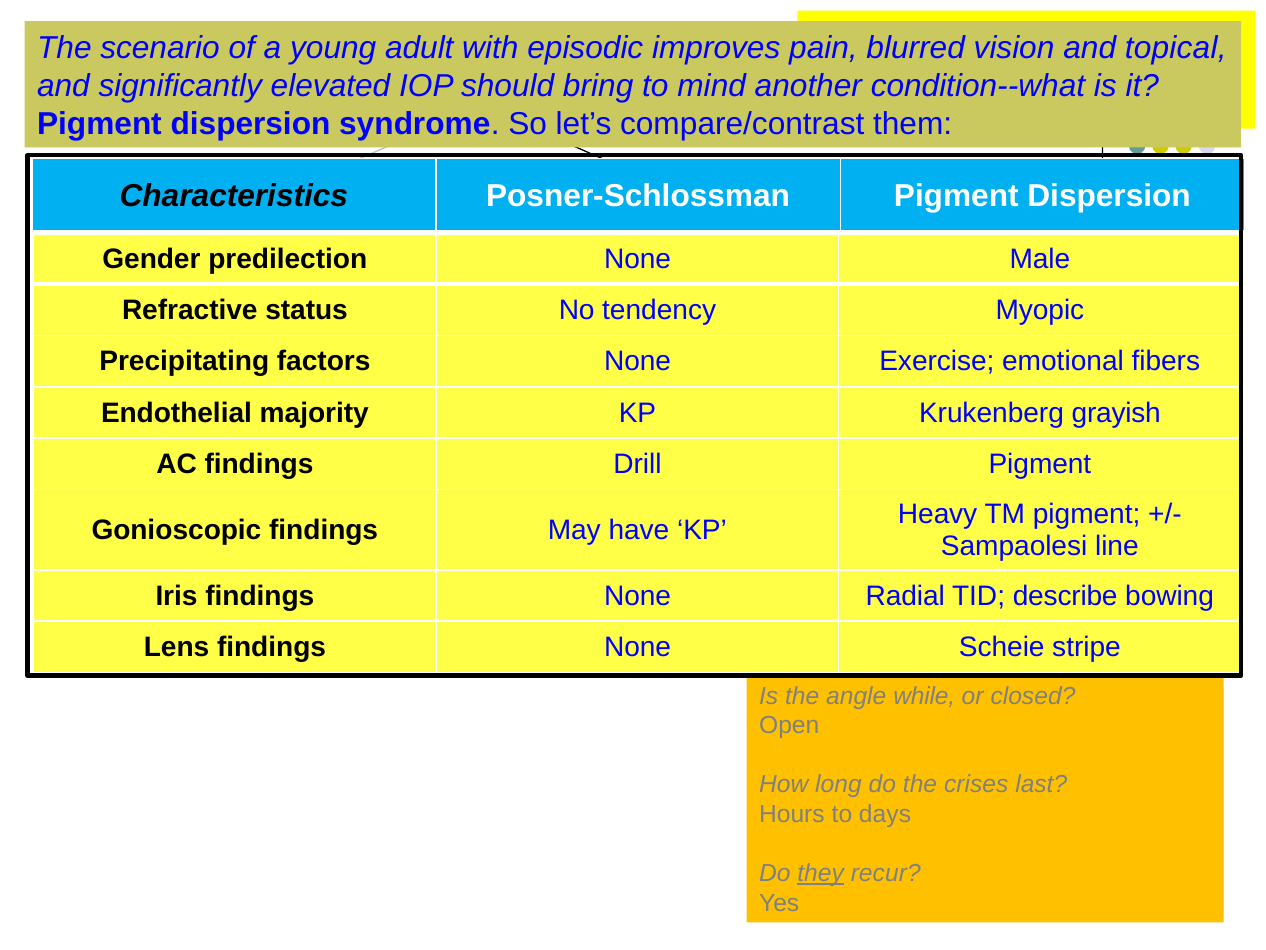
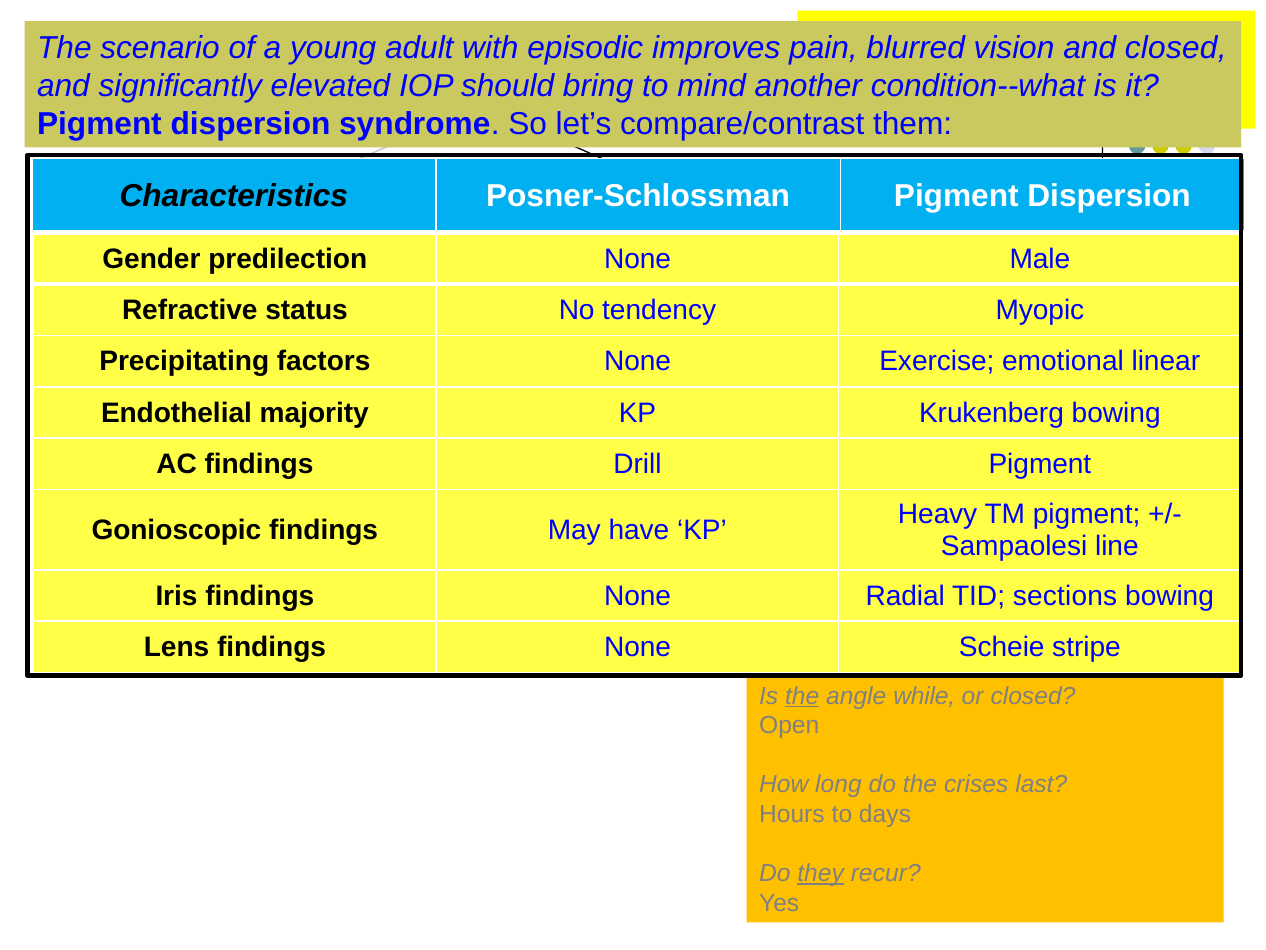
and topical: topical -> closed
fibers: fibers -> linear
grayish at (1116, 413): grayish -> bowing
describe: describe -> sections
the at (802, 696) underline: none -> present
